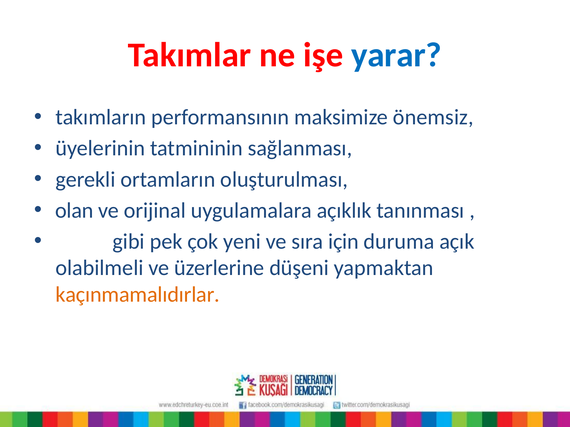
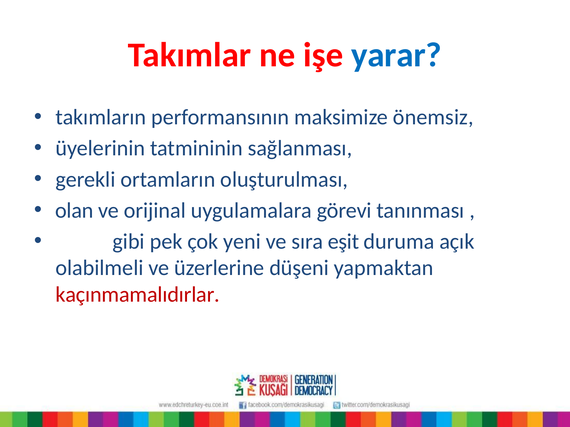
açıklık: açıklık -> görevi
için: için -> eşit
kaçınmamalıdırlar colour: orange -> red
